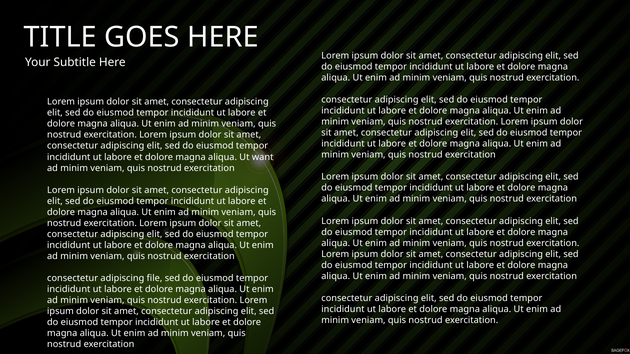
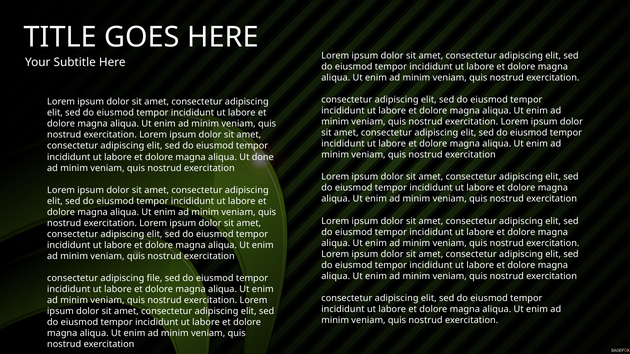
want: want -> done
